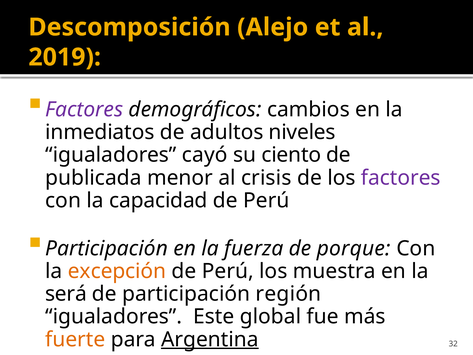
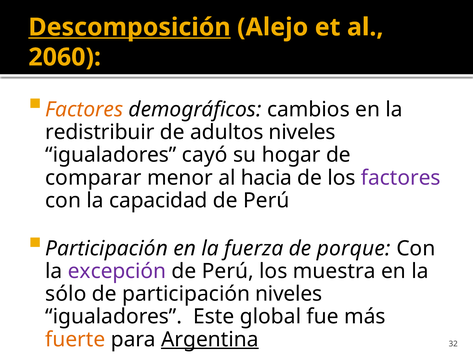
Descomposición underline: none -> present
2019: 2019 -> 2060
Factores at (84, 109) colour: purple -> orange
inmediatos: inmediatos -> redistribuir
ciento: ciento -> hogar
publicada: publicada -> comparar
crisis: crisis -> hacia
excepción colour: orange -> purple
será: será -> sólo
participación región: región -> niveles
